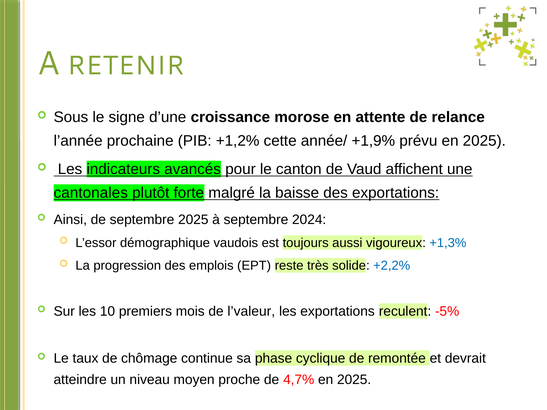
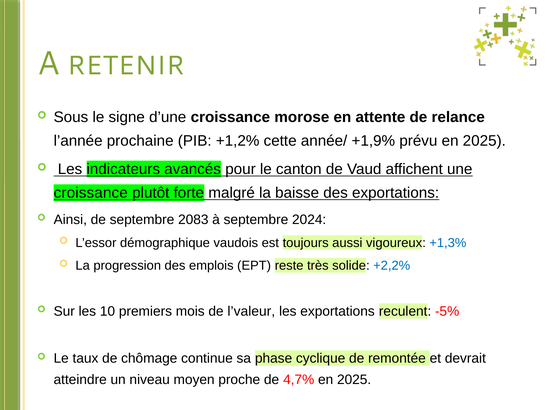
cantonales at (91, 193): cantonales -> croissance
septembre 2025: 2025 -> 2083
